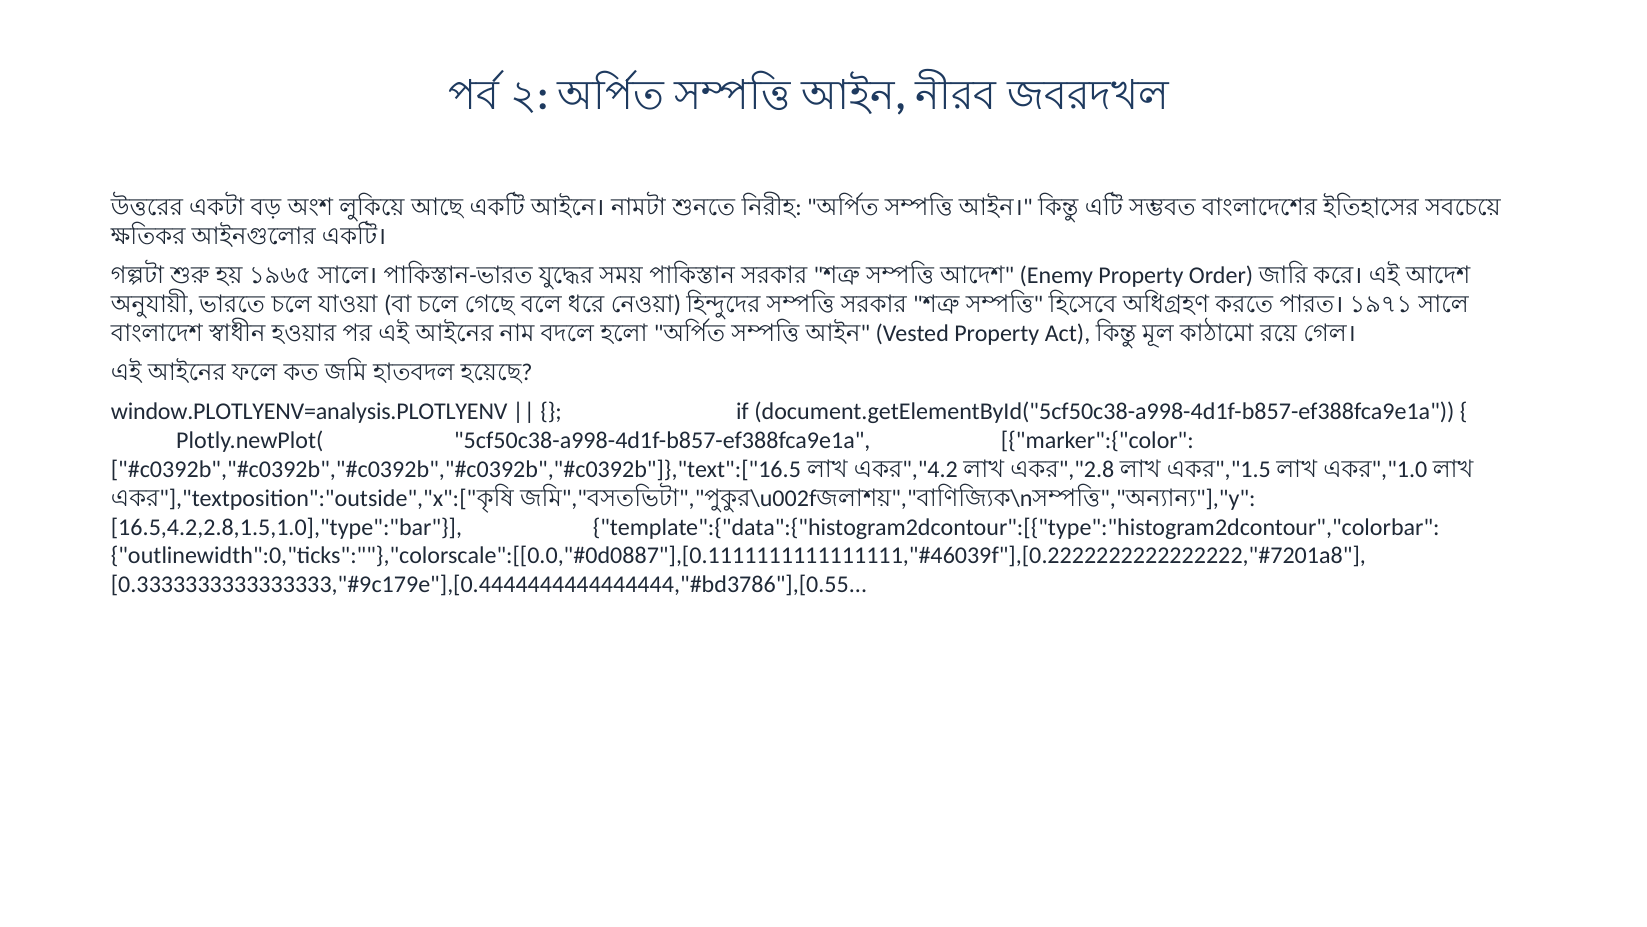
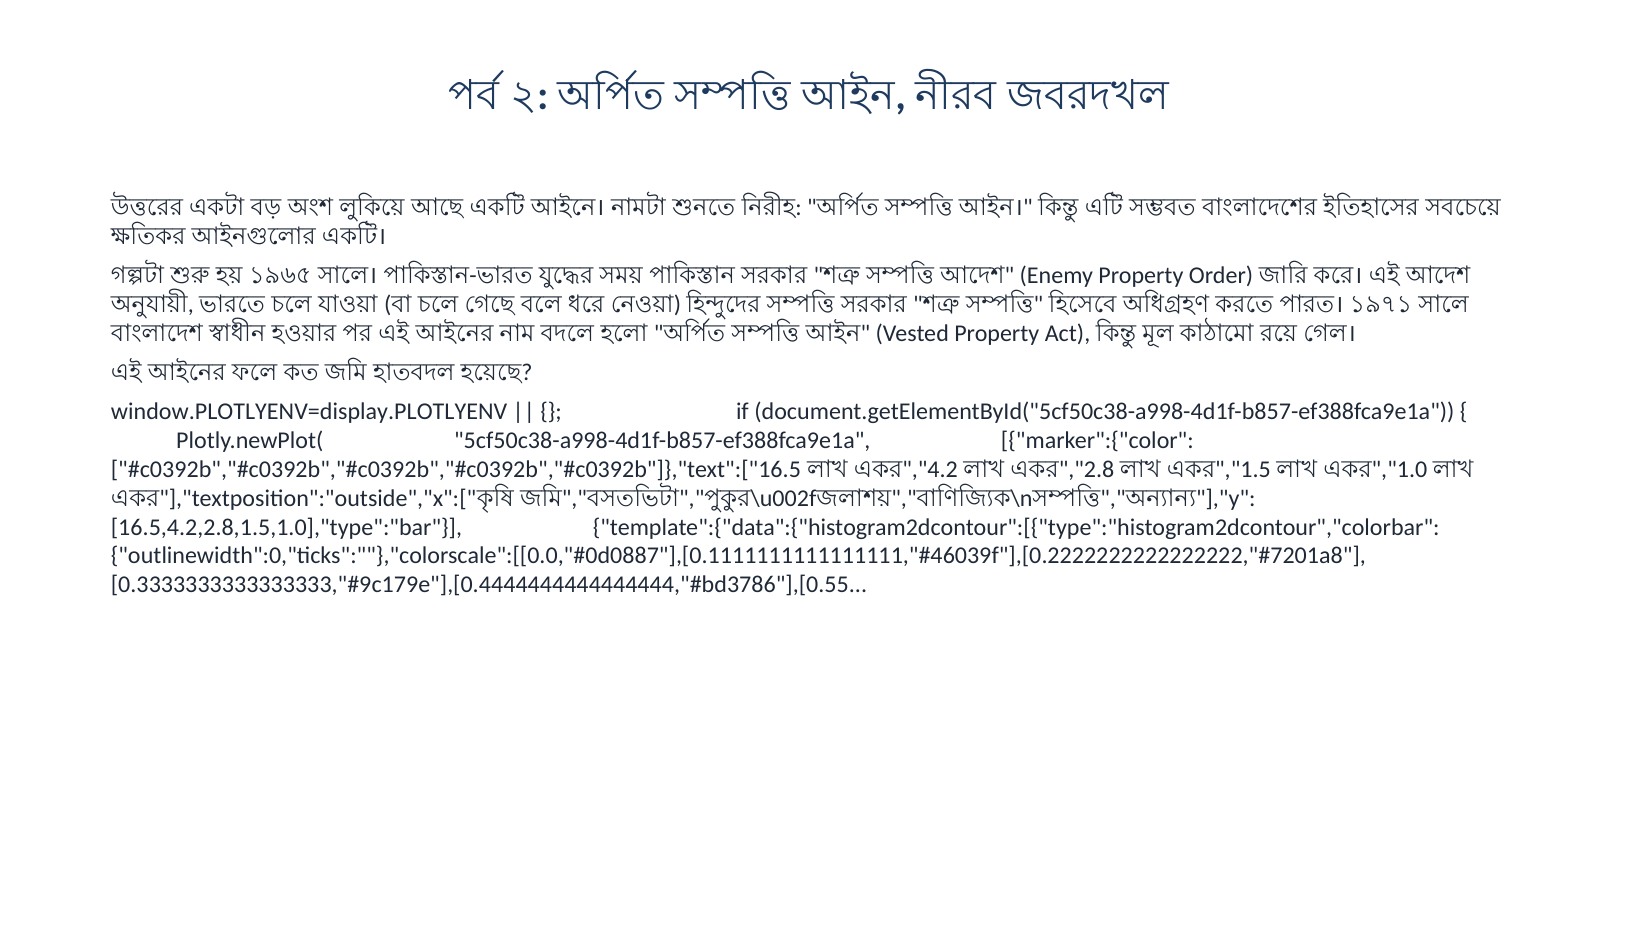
window.PLOTLYENV=analysis.PLOTLYENV: window.PLOTLYENV=analysis.PLOTLYENV -> window.PLOTLYENV=display.PLOTLYENV
